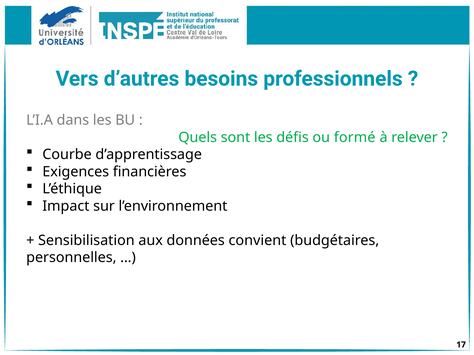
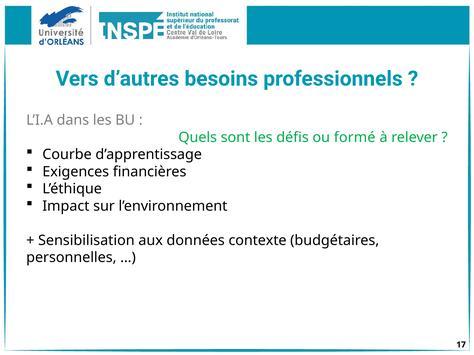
convient: convient -> contexte
